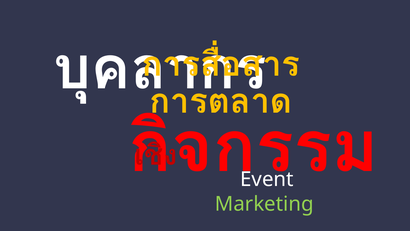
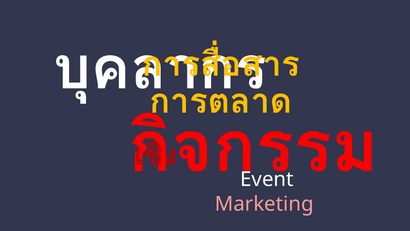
Marketing colour: light green -> pink
